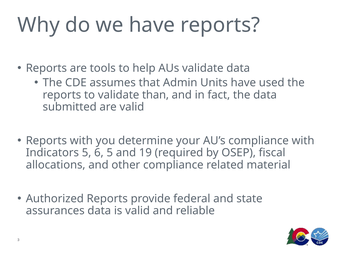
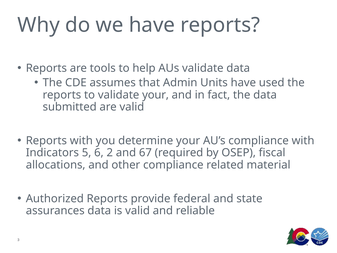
validate than: than -> your
6 5: 5 -> 2
19: 19 -> 67
